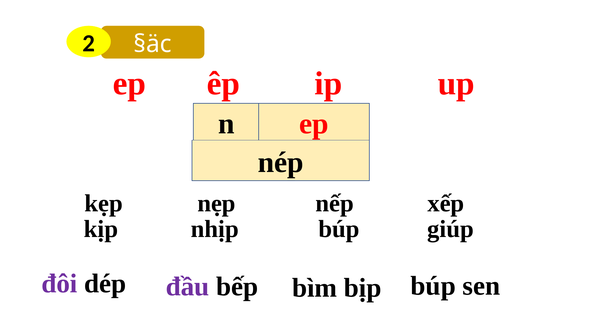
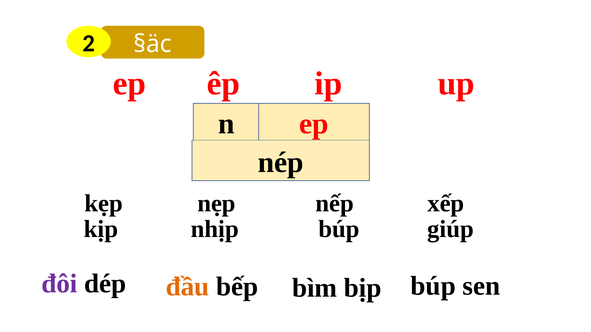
đầu colour: purple -> orange
